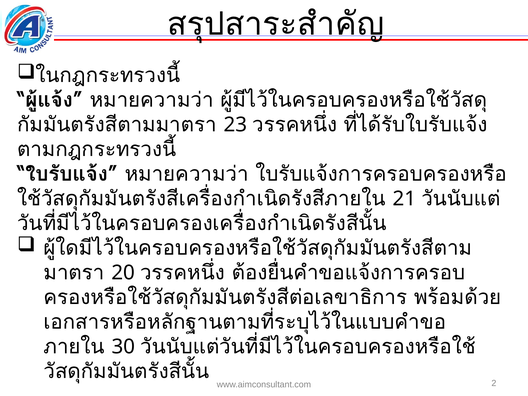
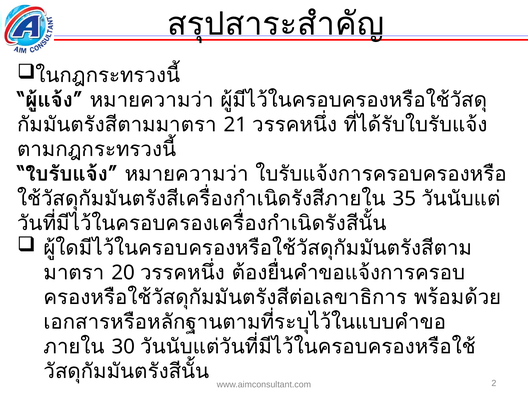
23: 23 -> 21
21: 21 -> 35
